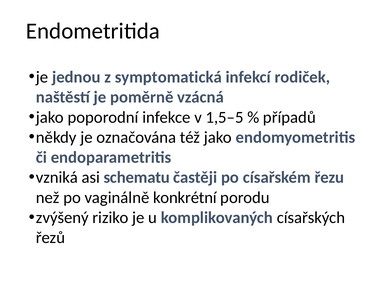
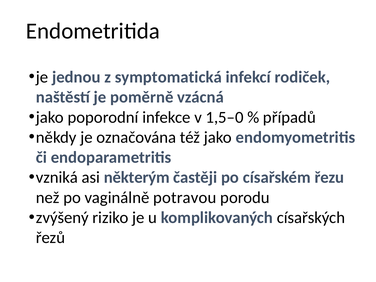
1,5–5: 1,5–5 -> 1,5–0
schematu: schematu -> některým
konkrétní: konkrétní -> potravou
